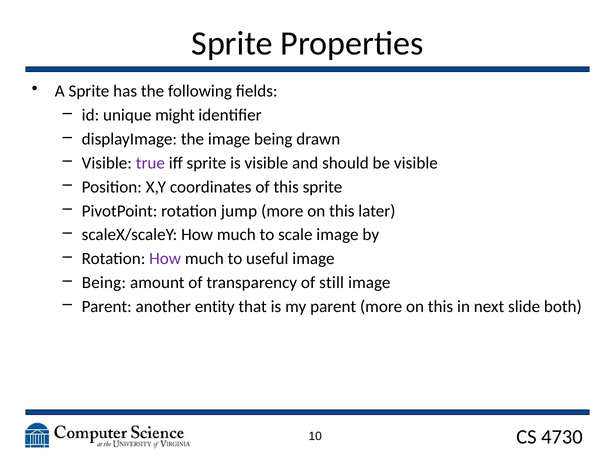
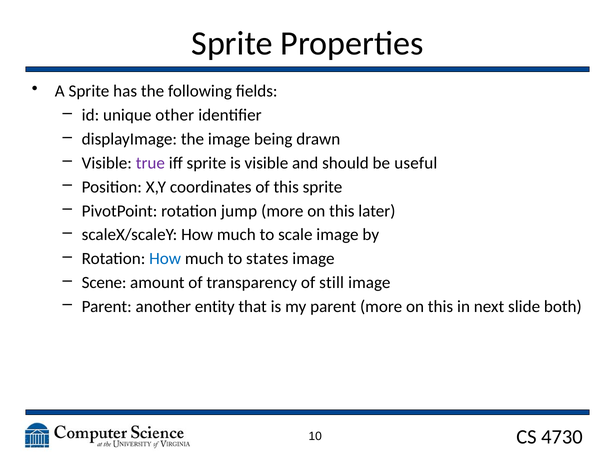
might: might -> other
be visible: visible -> useful
How at (165, 259) colour: purple -> blue
useful: useful -> states
Being at (104, 283): Being -> Scene
